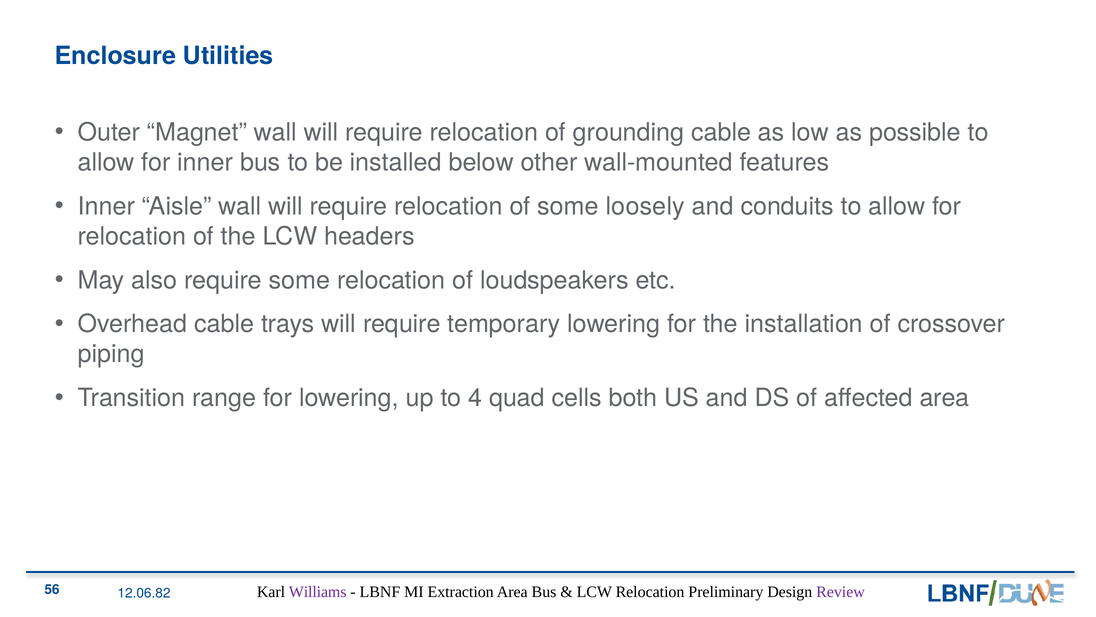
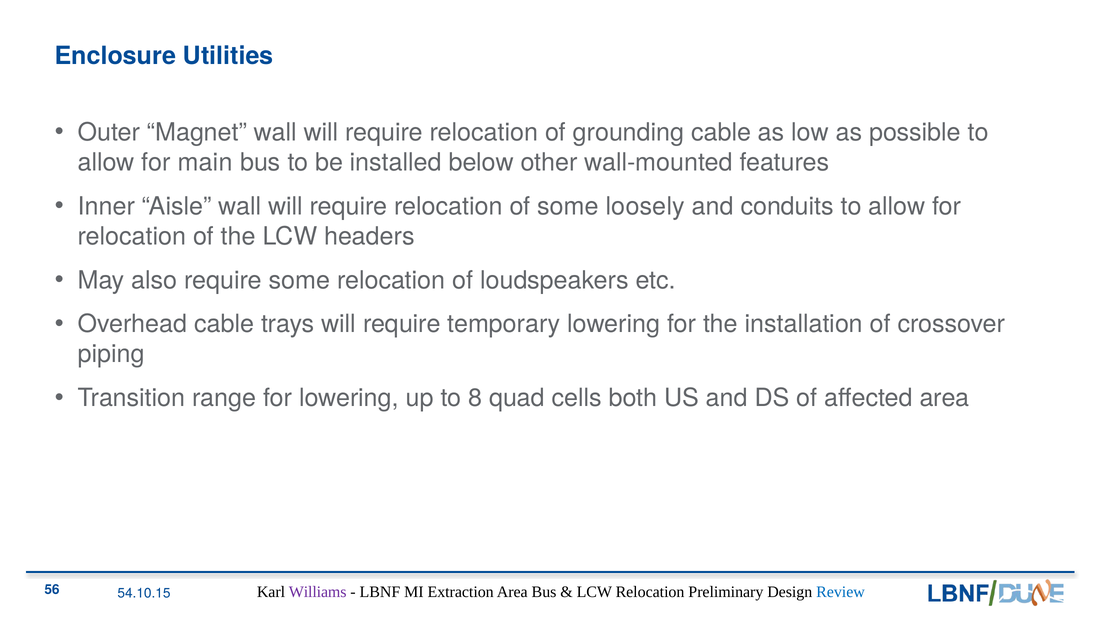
for inner: inner -> main
4: 4 -> 8
Review colour: purple -> blue
12.06.82: 12.06.82 -> 54.10.15
